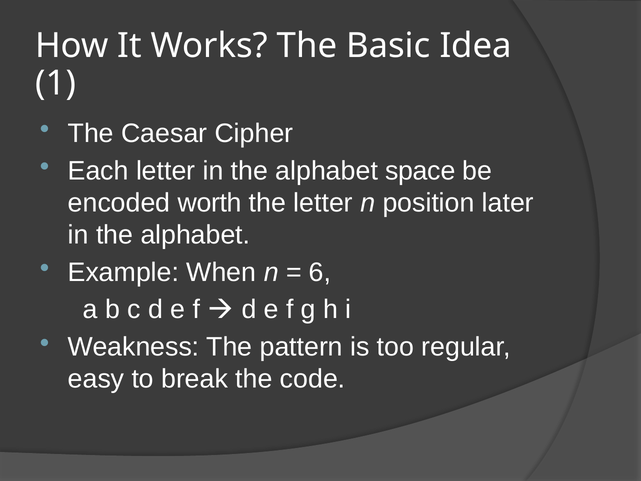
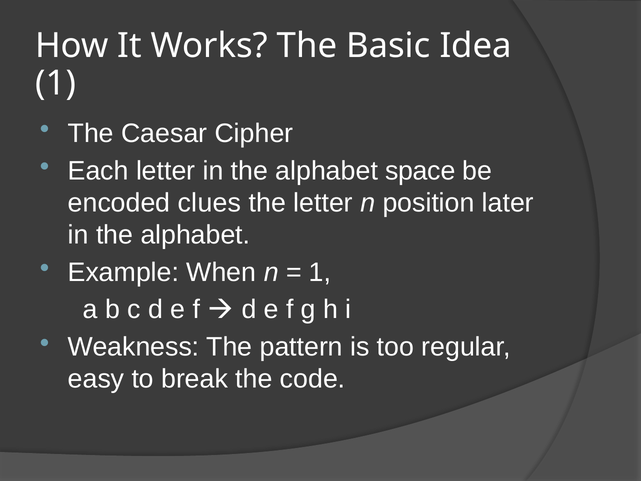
worth: worth -> clues
6 at (320, 272): 6 -> 1
